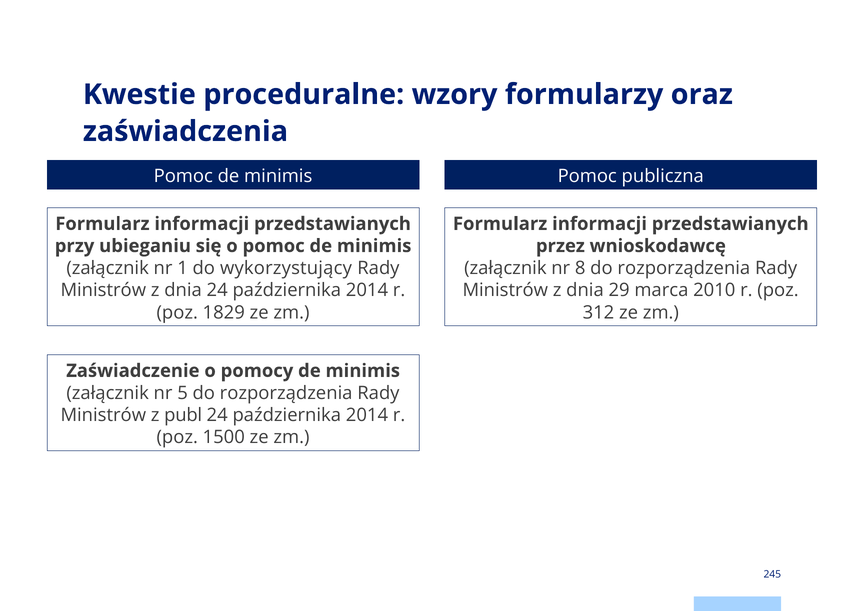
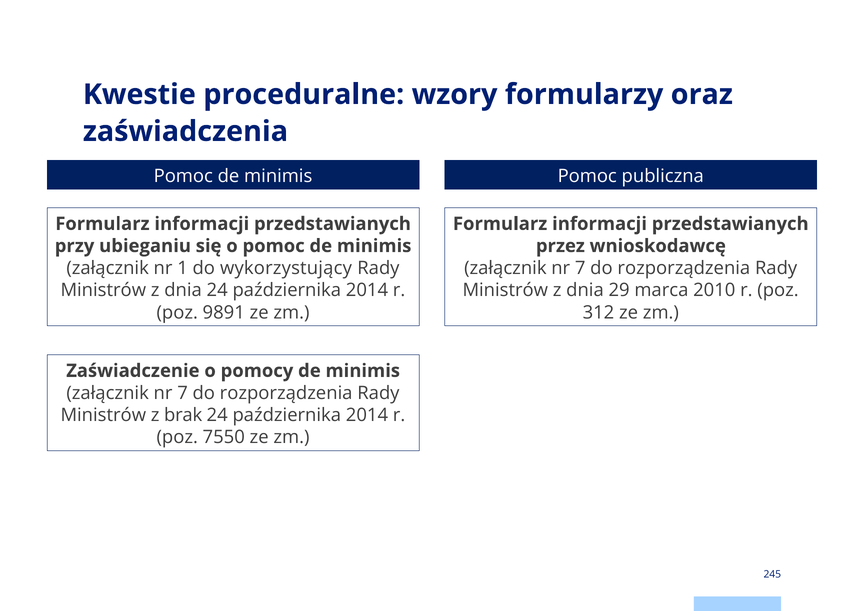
8 at (580, 268): 8 -> 7
1829: 1829 -> 9891
5 at (183, 393): 5 -> 7
publ: publ -> brak
1500: 1500 -> 7550
